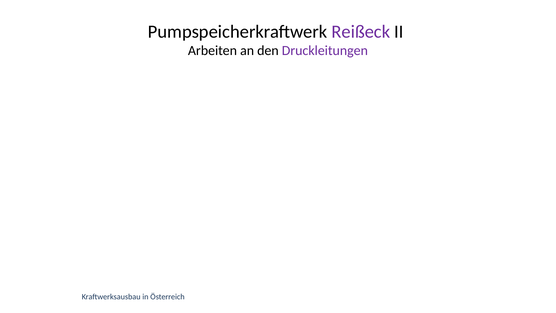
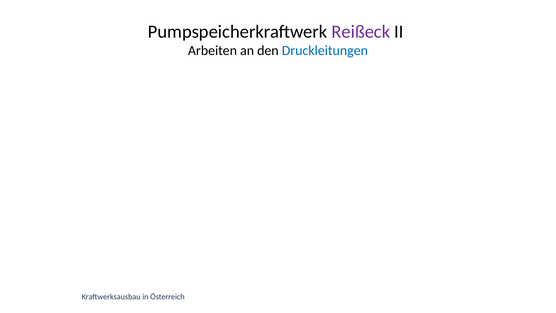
Druckleitungen colour: purple -> blue
